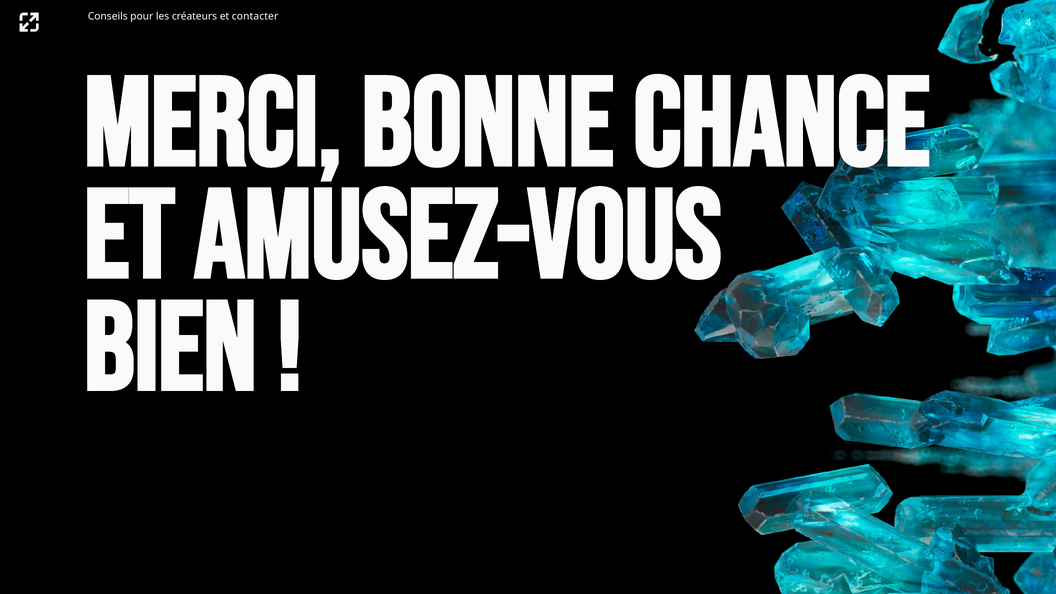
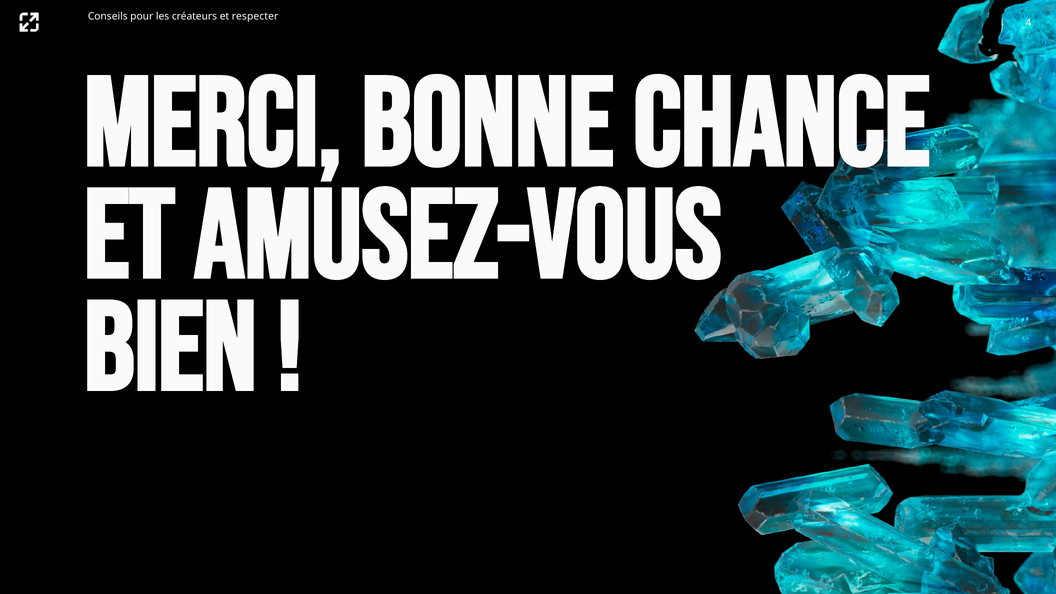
contacter: contacter -> respecter
